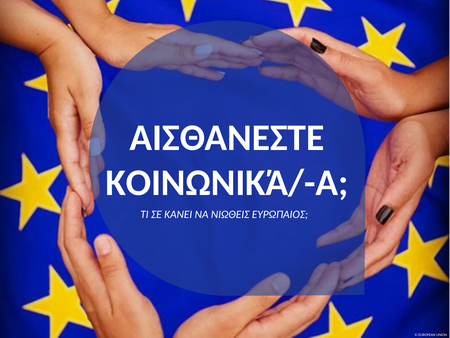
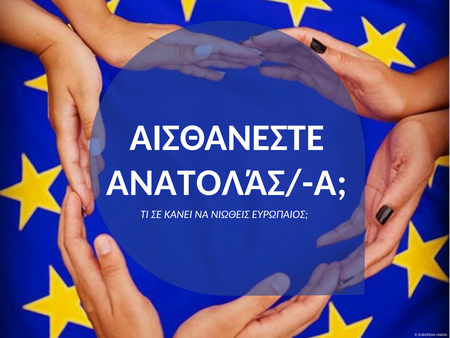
ΚΟΙΝΩΝΙΚΆ/-Α: ΚΟΙΝΩΝΙΚΆ/-Α -> ΑΝΑΤΟΛΆΣ/-Α
